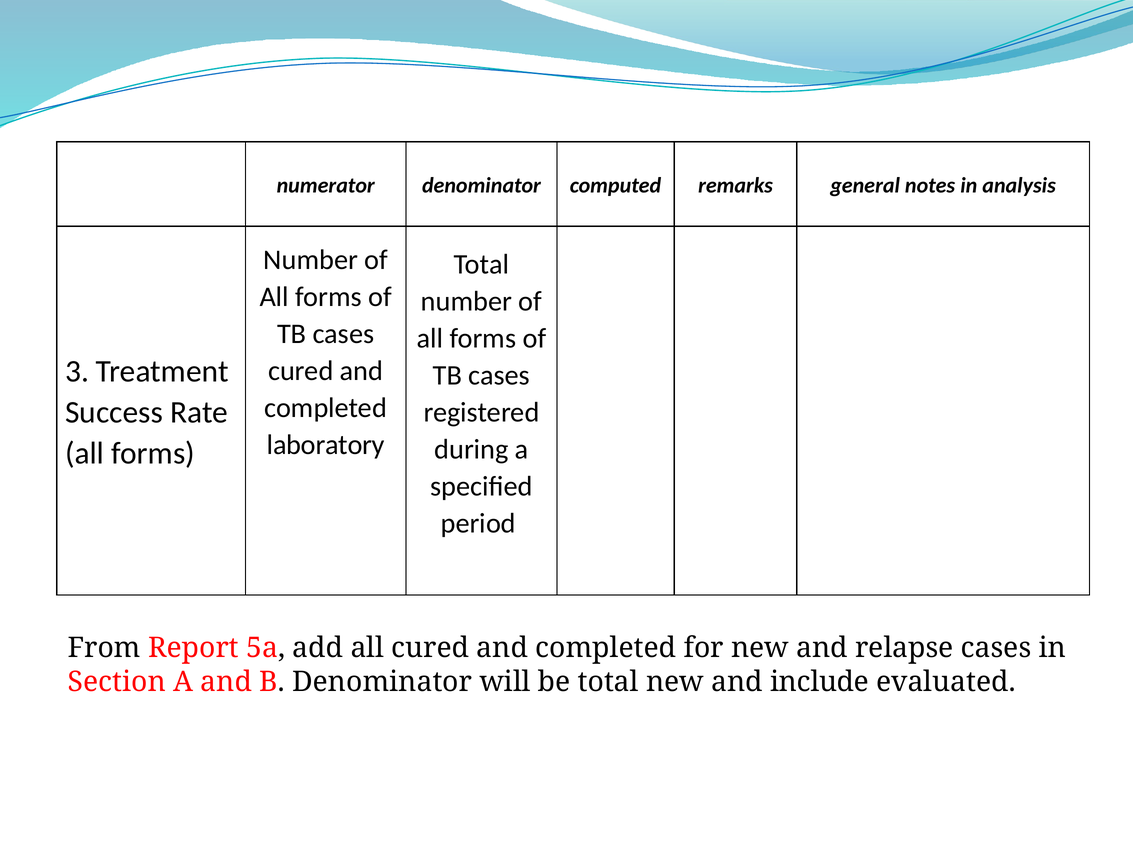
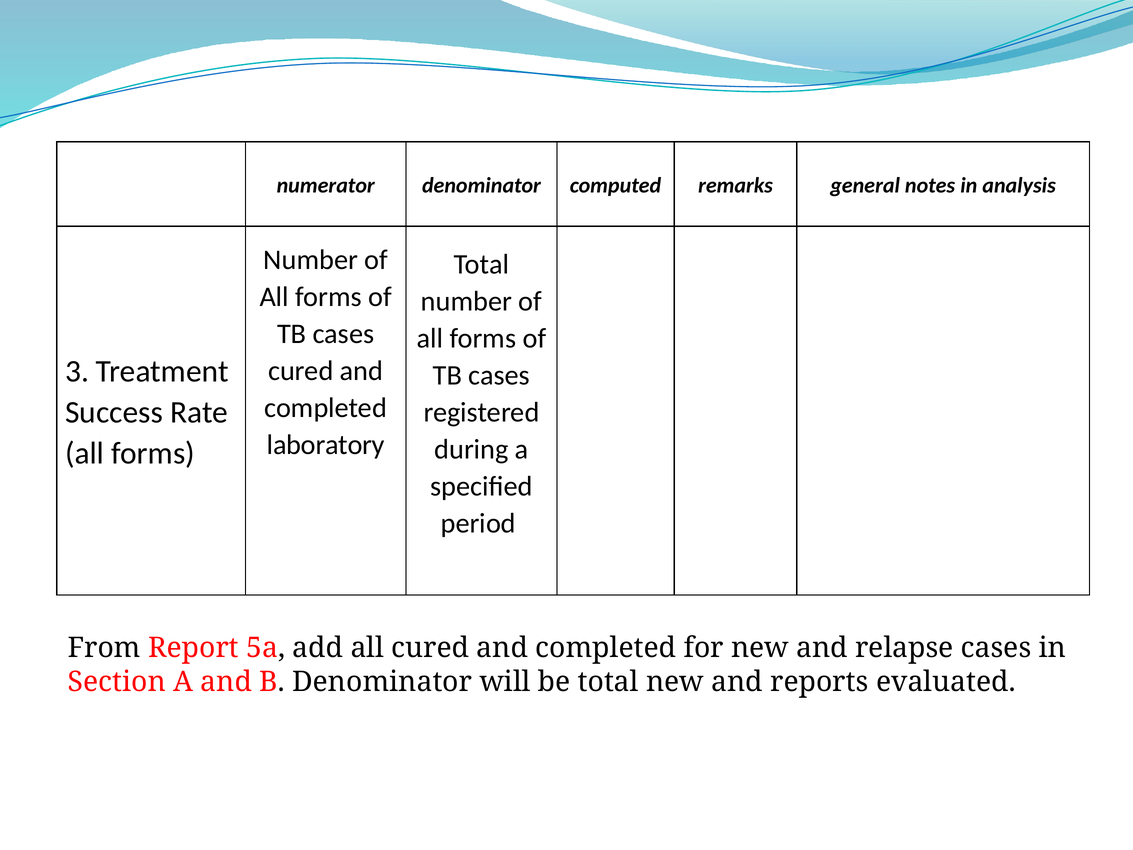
include: include -> reports
